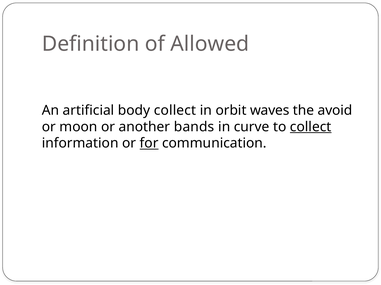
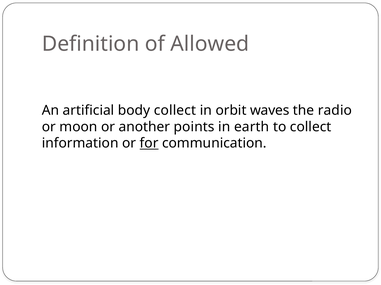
avoid: avoid -> radio
bands: bands -> points
curve: curve -> earth
collect at (311, 127) underline: present -> none
